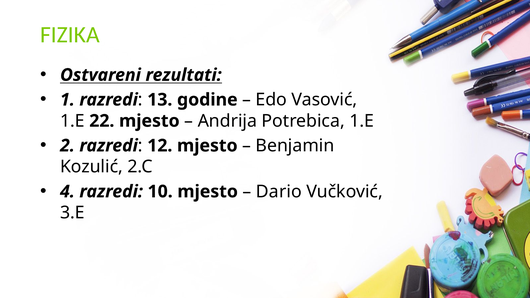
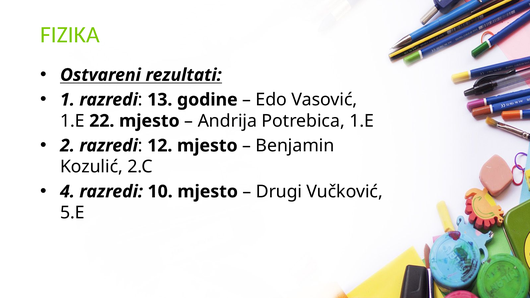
Dario: Dario -> Drugi
3.E: 3.E -> 5.E
